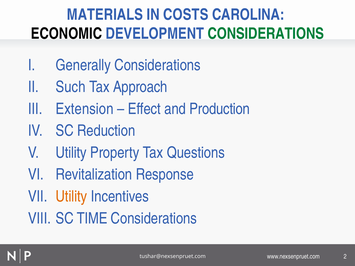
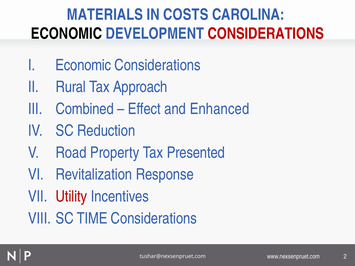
CONSIDERATIONS at (266, 34) colour: green -> red
Generally at (83, 65): Generally -> Economic
Such: Such -> Rural
Extension: Extension -> Combined
Production: Production -> Enhanced
Utility at (71, 153): Utility -> Road
Questions: Questions -> Presented
Utility at (71, 197) colour: orange -> red
